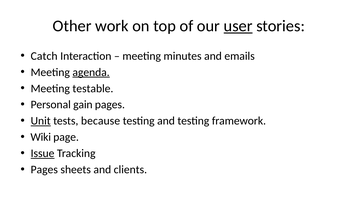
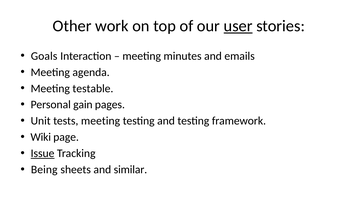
Catch: Catch -> Goals
agenda underline: present -> none
Unit underline: present -> none
tests because: because -> meeting
Pages at (44, 170): Pages -> Being
clients: clients -> similar
